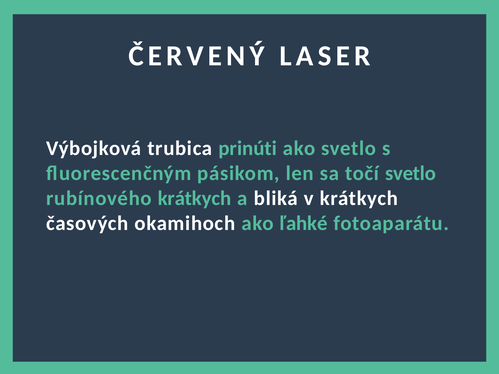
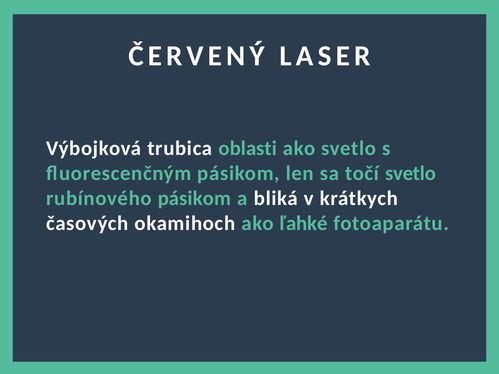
prinúti: prinúti -> oblasti
rubínového krátkych: krátkych -> pásikom
